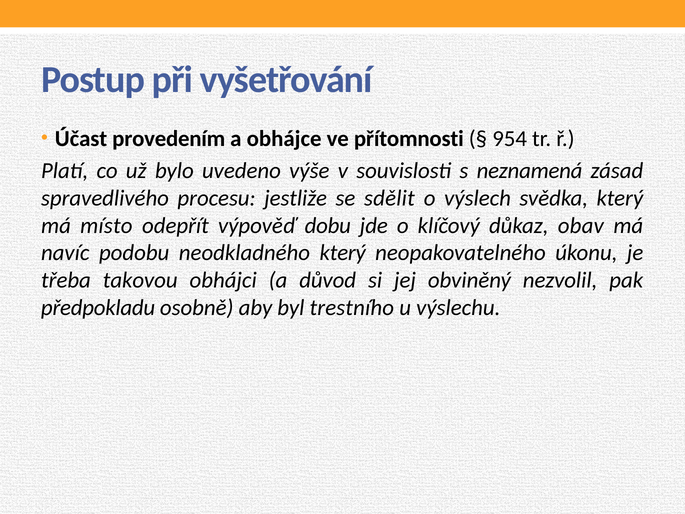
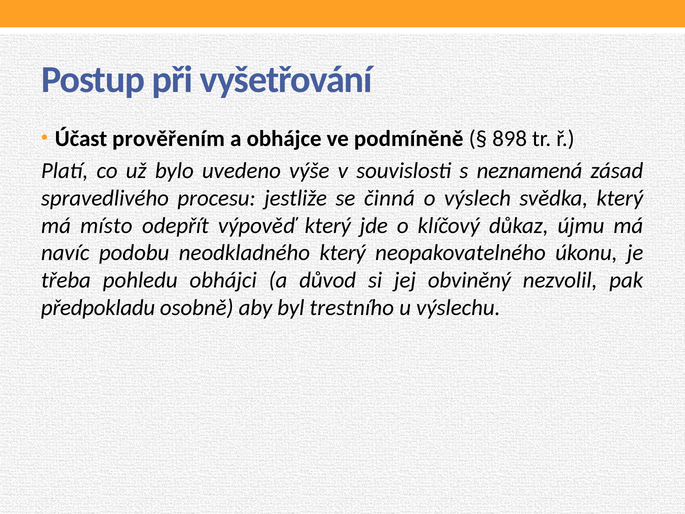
provedením: provedením -> prověřením
přítomnosti: přítomnosti -> podmíněně
954: 954 -> 898
sdělit: sdělit -> činná
výpověď dobu: dobu -> který
obav: obav -> újmu
takovou: takovou -> pohledu
